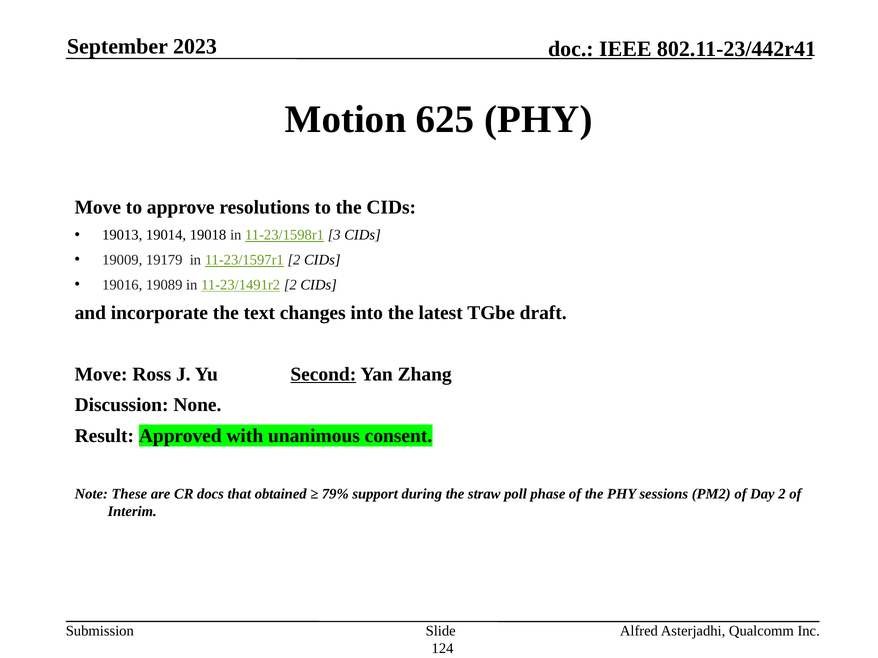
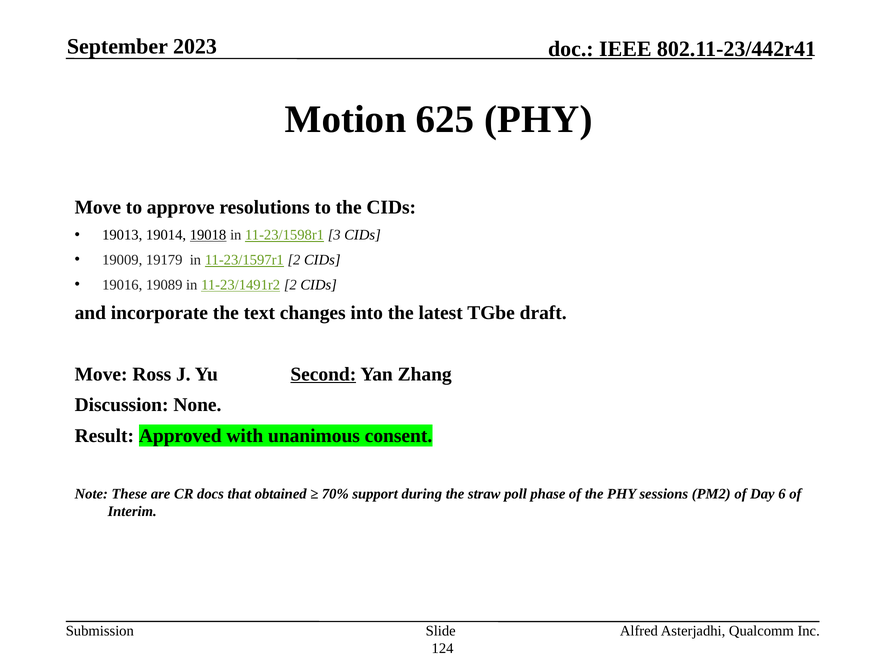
19018 underline: none -> present
79%: 79% -> 70%
Day 2: 2 -> 6
